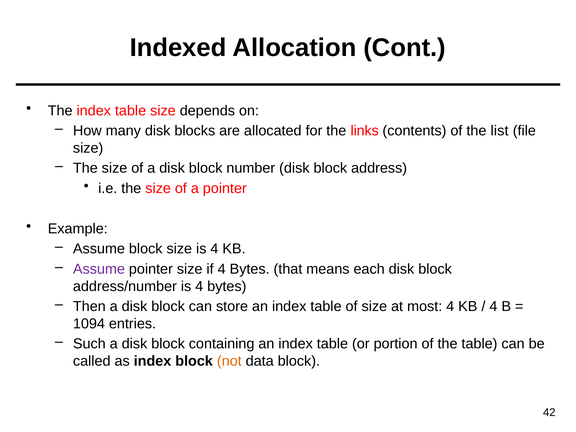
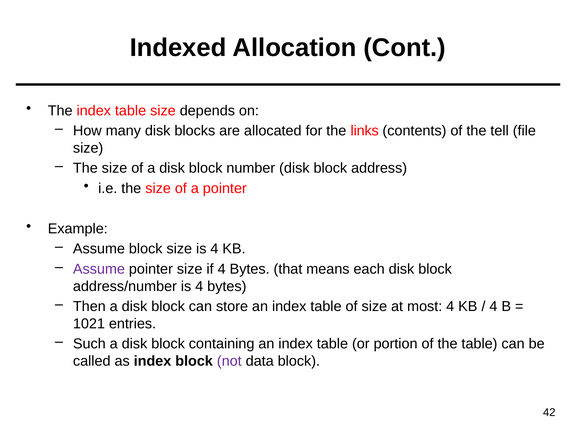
list: list -> tell
1094: 1094 -> 1021
not colour: orange -> purple
